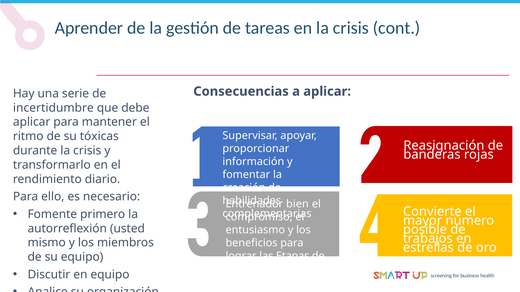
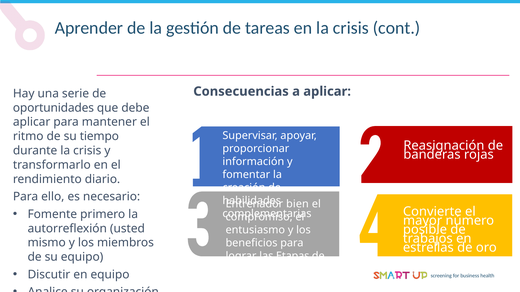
incertidumbre: incertidumbre -> oportunidades
tóxicas: tóxicas -> tiempo
